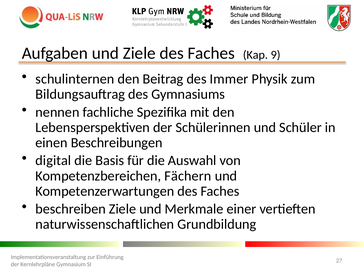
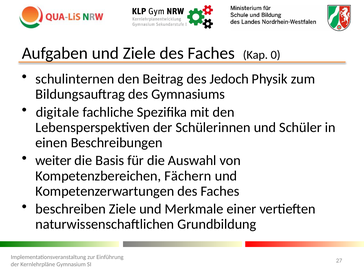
9: 9 -> 0
Immer: Immer -> Jedoch
nennen: nennen -> digitale
digital: digital -> weiter
